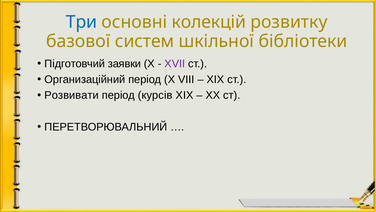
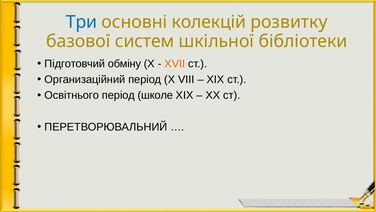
заявки: заявки -> обміну
ХVII colour: purple -> orange
Розвивати: Розвивати -> Освітнього
курсів: курсів -> школе
